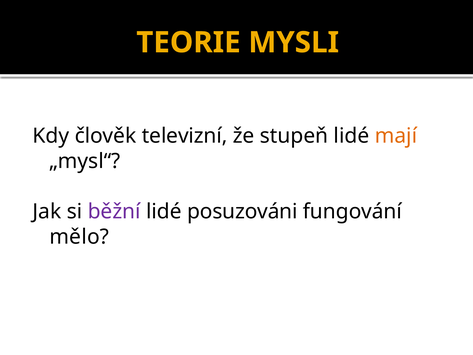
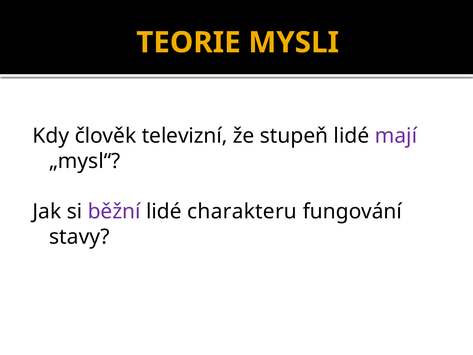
mají colour: orange -> purple
posuzováni: posuzováni -> charakteru
mělo: mělo -> stavy
